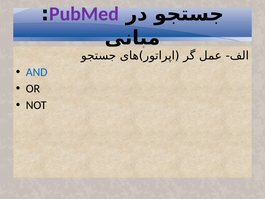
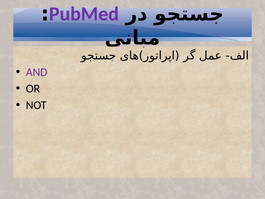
AND colour: blue -> purple
